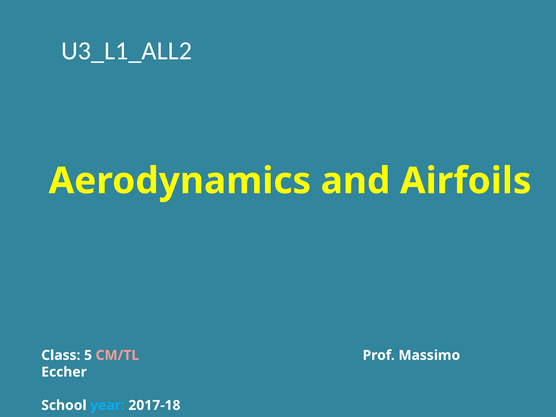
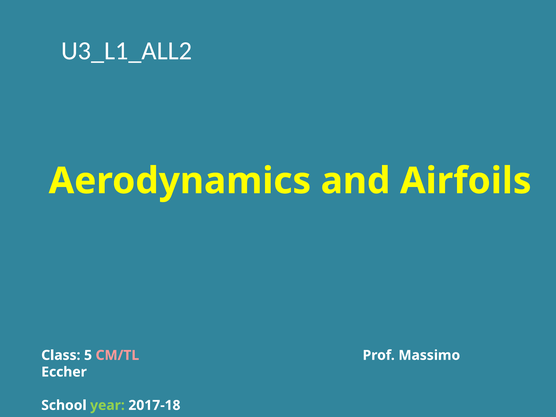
year colour: light blue -> light green
